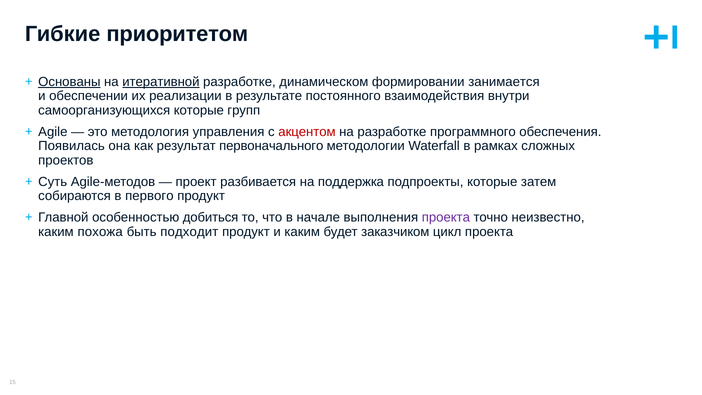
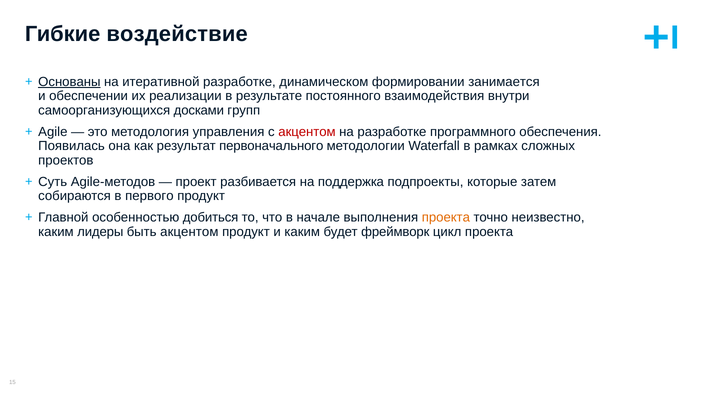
приоритетом: приоритетом -> воздействие
итеративной underline: present -> none
самоорганизующихся которые: которые -> досками
проекта at (446, 217) colour: purple -> orange
похожа: похожа -> лидеры
быть подходит: подходит -> акцентом
заказчиком: заказчиком -> фреймворк
